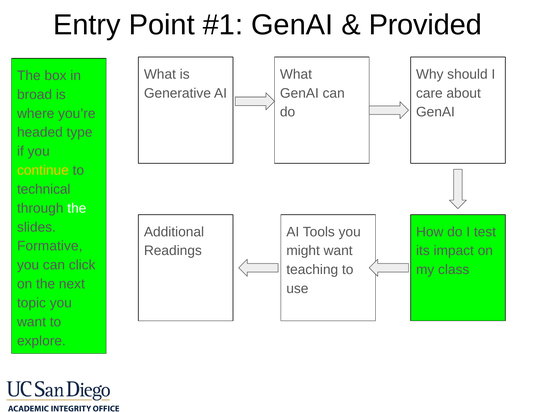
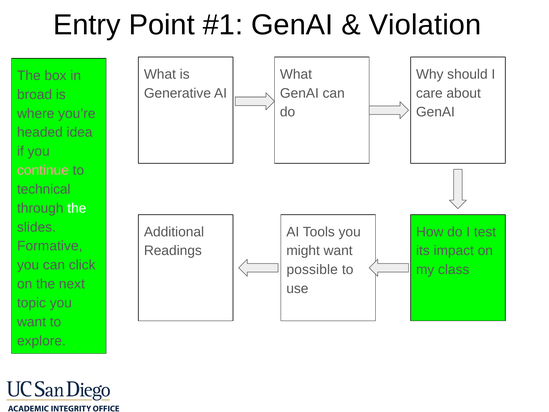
Provided: Provided -> Violation
type: type -> idea
continue colour: yellow -> pink
teaching: teaching -> possible
